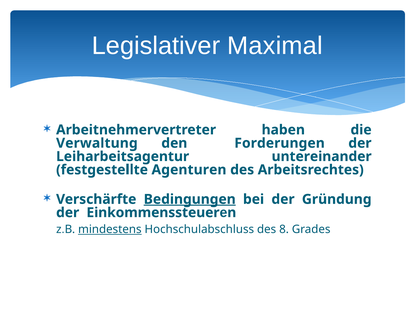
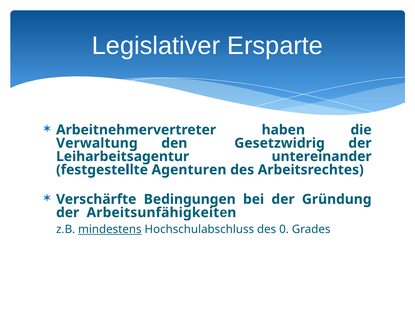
Maximal: Maximal -> Ersparte
Forderungen: Forderungen -> Gesetzwidrig
Bedingungen underline: present -> none
Einkommenssteuer: Einkommenssteuer -> Arbeitsunfähigkeit
8: 8 -> 0
